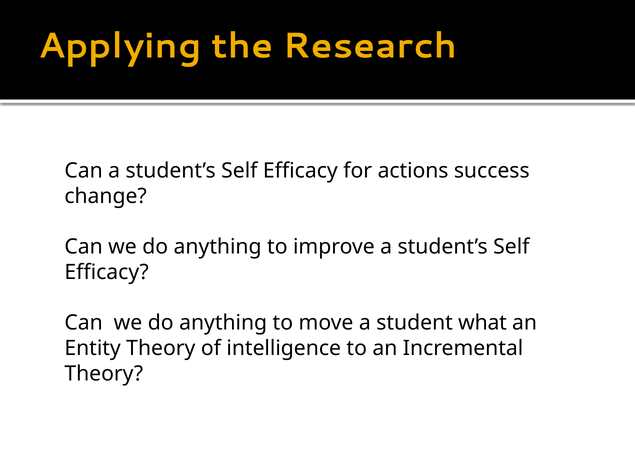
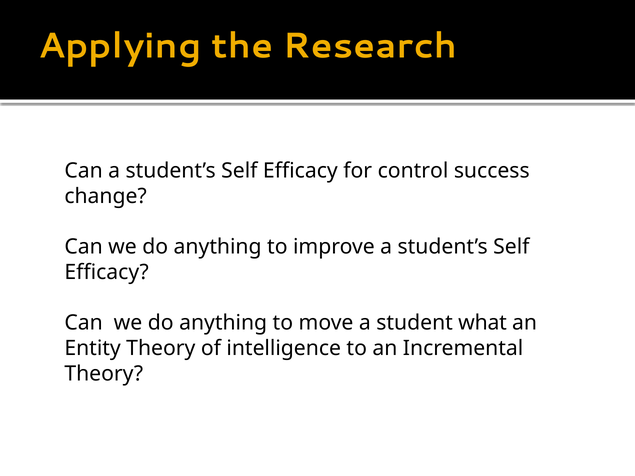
actions: actions -> control
